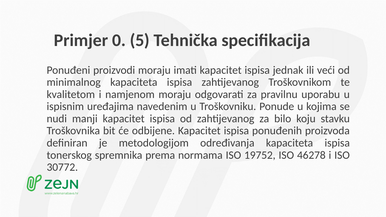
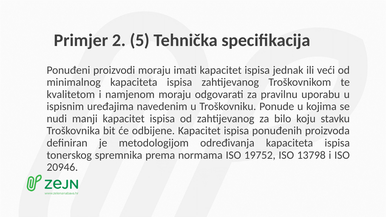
0: 0 -> 2
46278: 46278 -> 13798
30772: 30772 -> 20946
